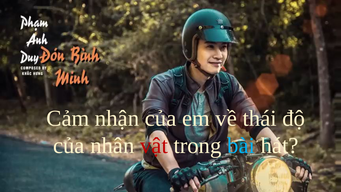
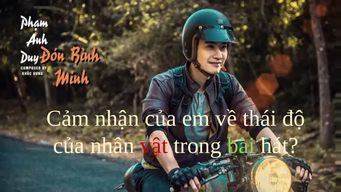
bài colour: light blue -> light green
